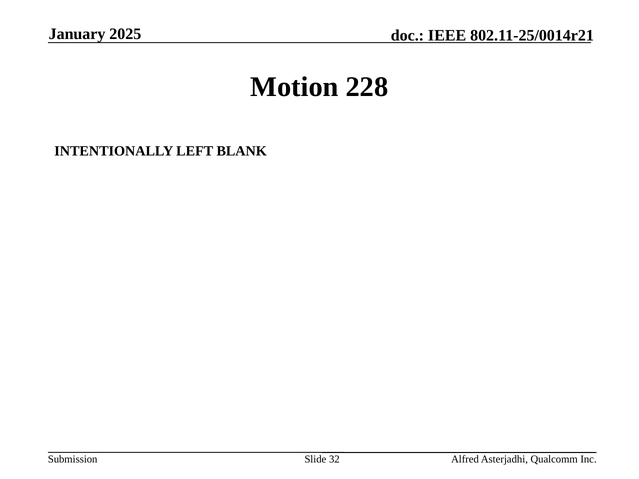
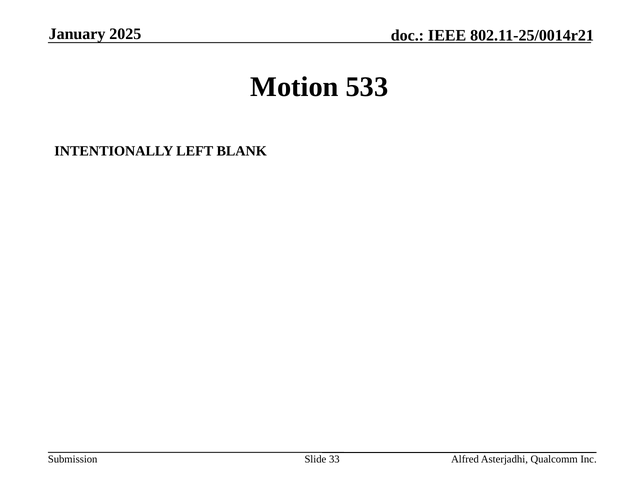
228: 228 -> 533
32: 32 -> 33
